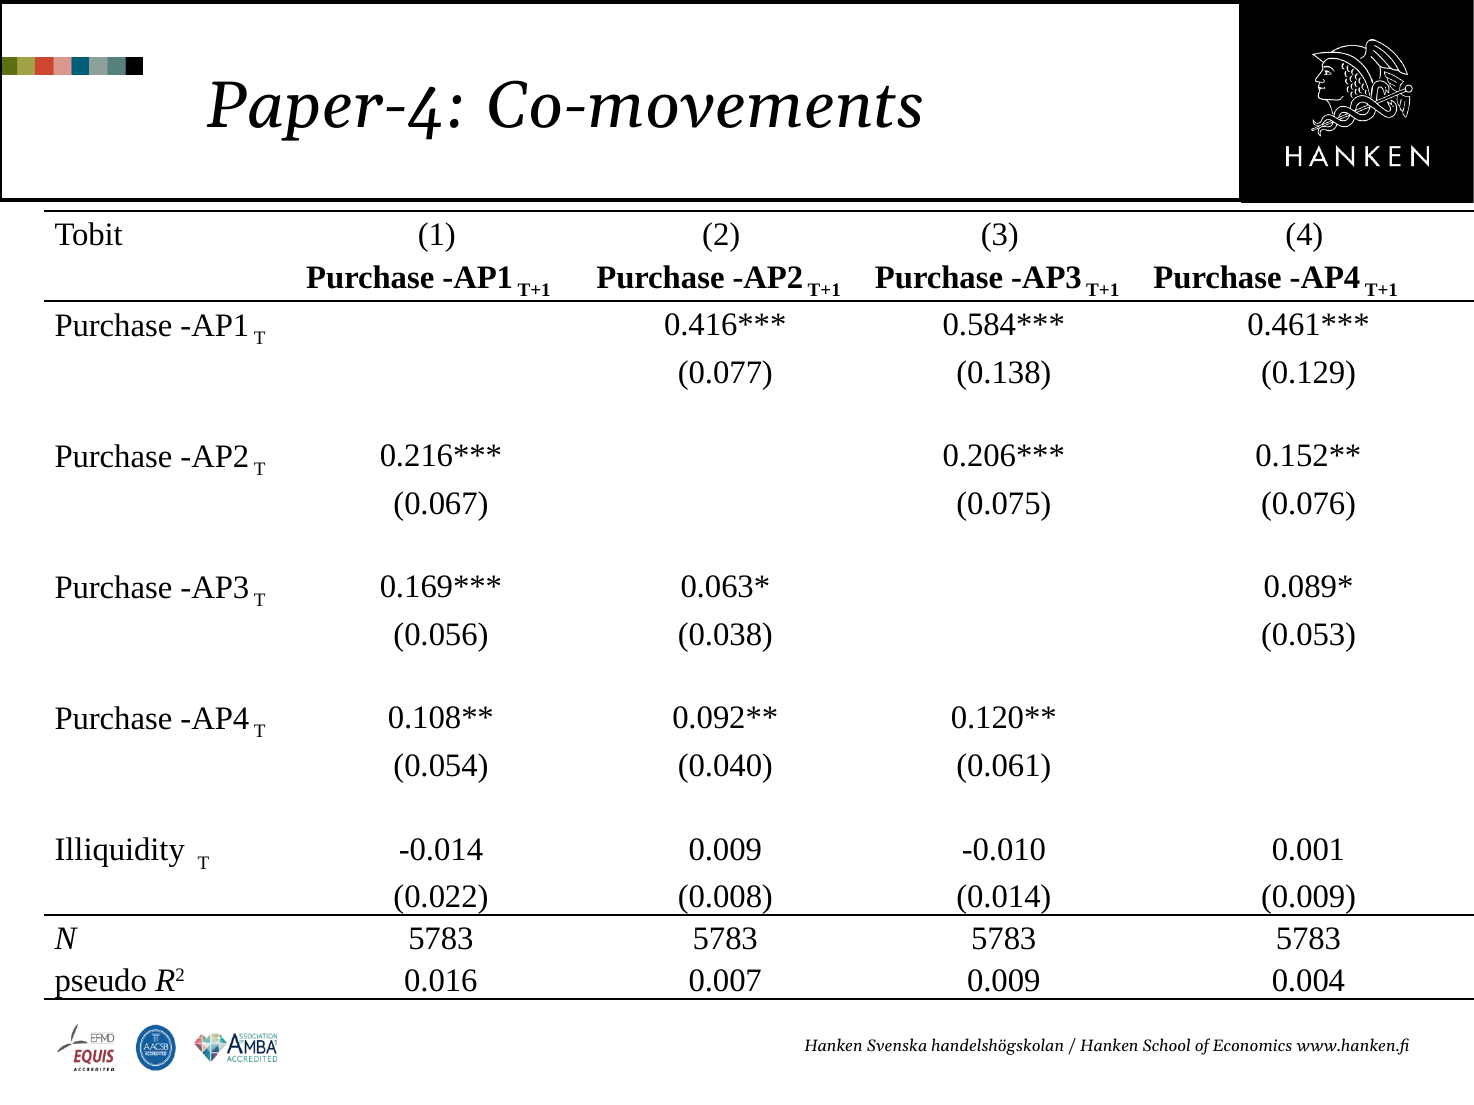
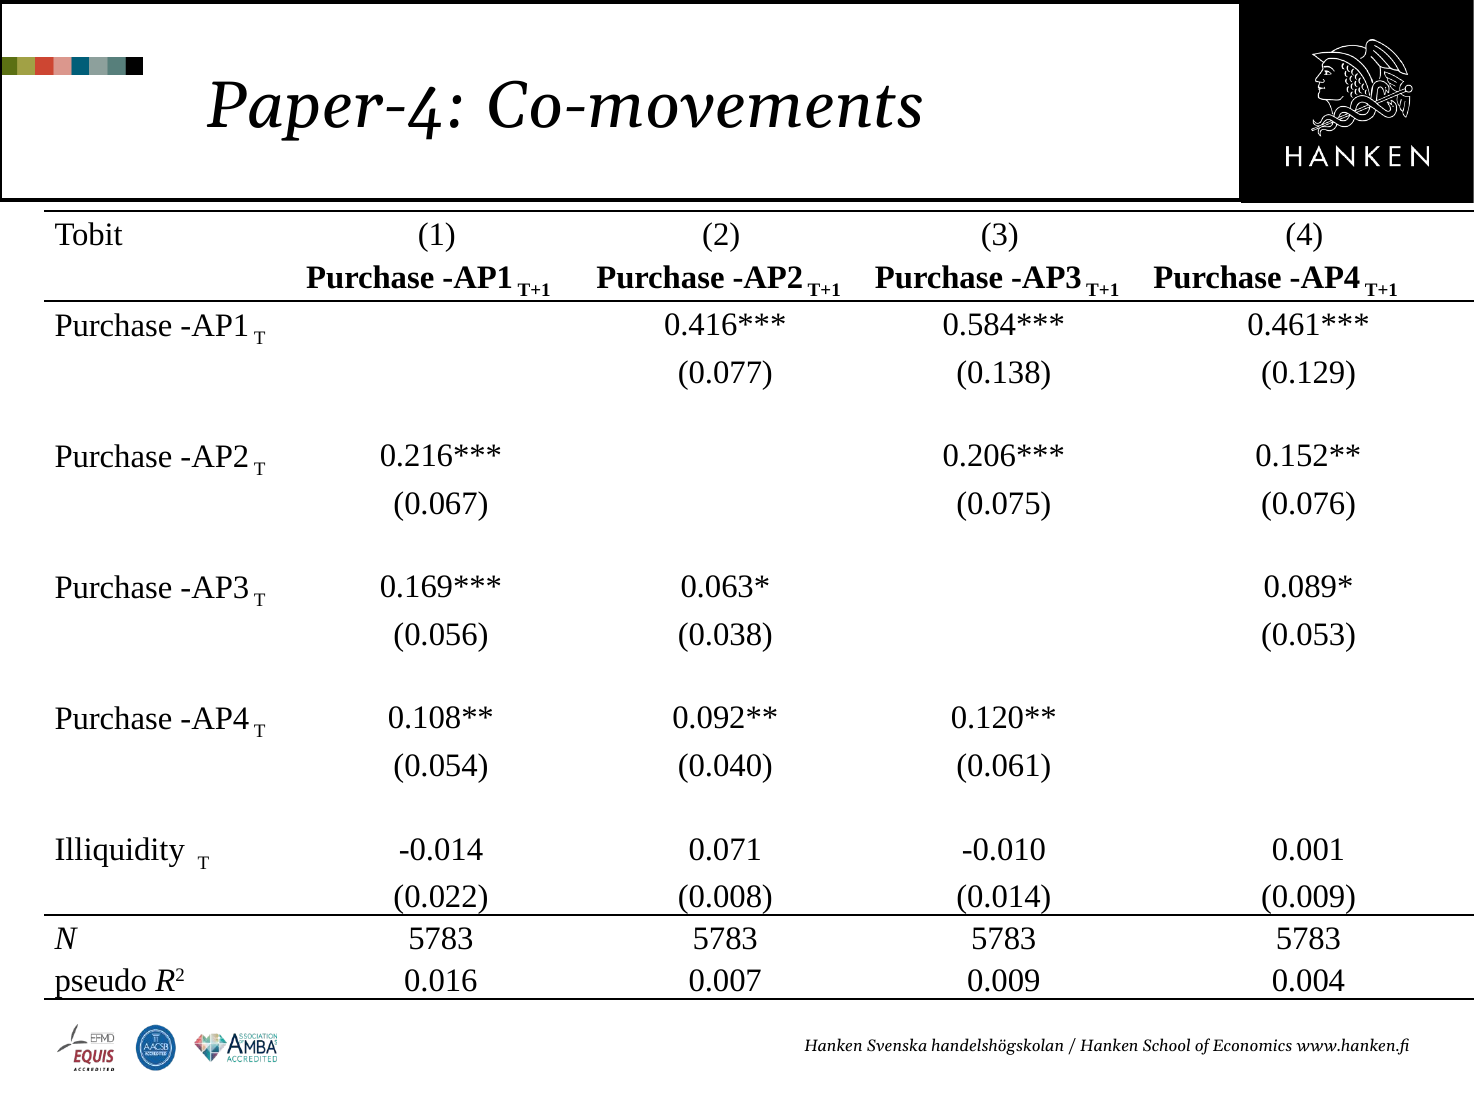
-0.014 0.009: 0.009 -> 0.071
